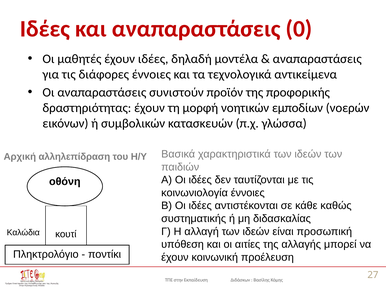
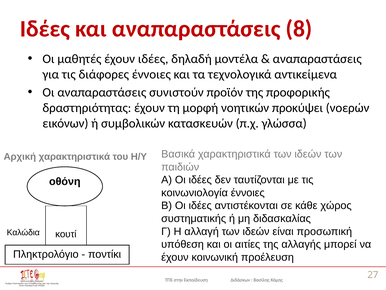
0: 0 -> 8
εμποδίων: εμποδίων -> προκύψει
Αρχική αλληλεπίδραση: αλληλεπίδραση -> χαρακτηριστικά
καθώς: καθώς -> χώρος
